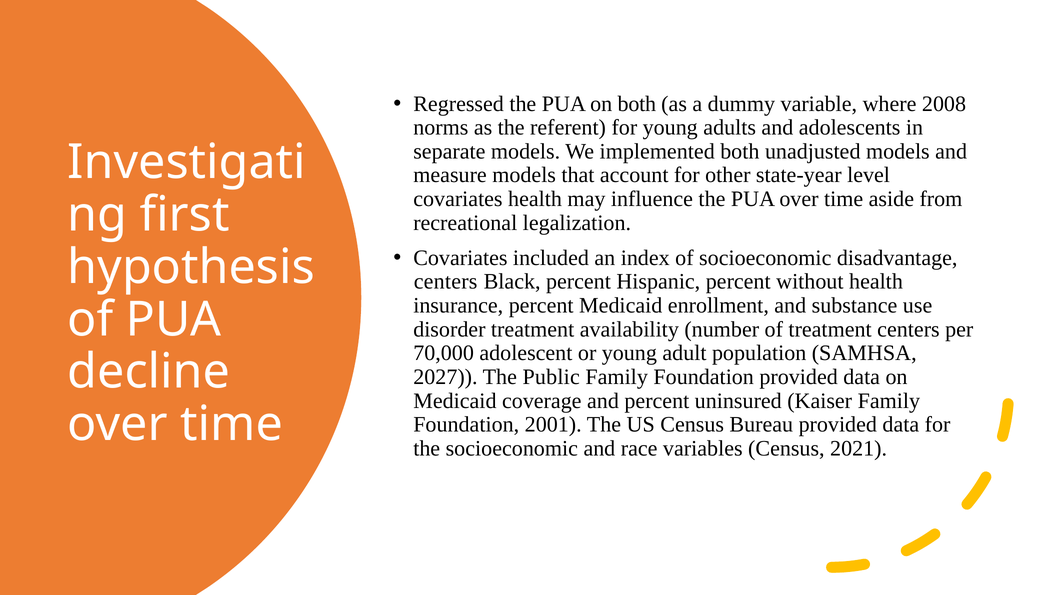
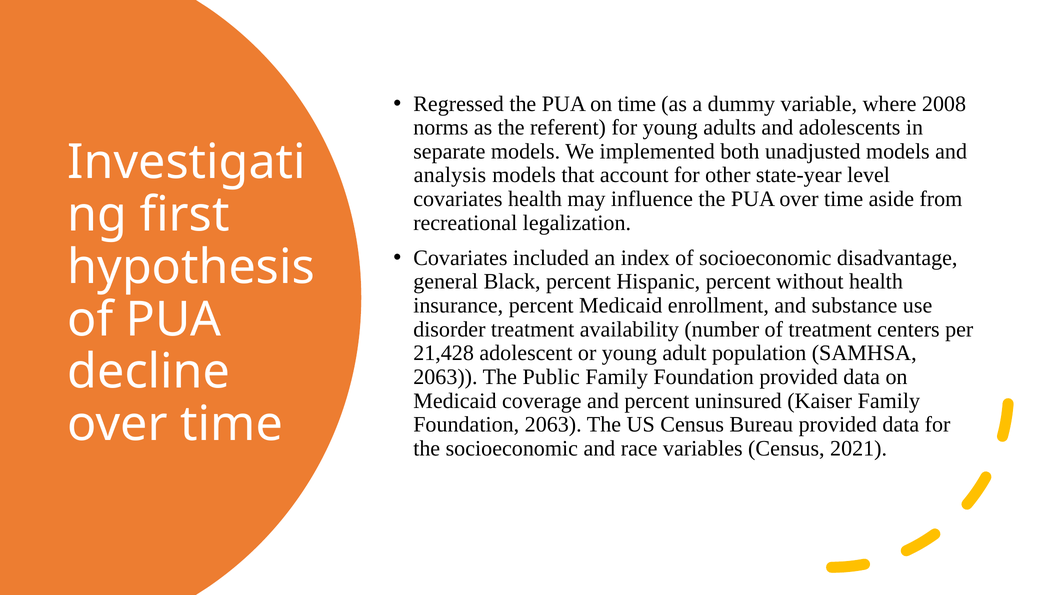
on both: both -> time
measure: measure -> analysis
centers at (446, 281): centers -> general
70,000: 70,000 -> 21,428
2027 at (445, 377): 2027 -> 2063
Foundation 2001: 2001 -> 2063
